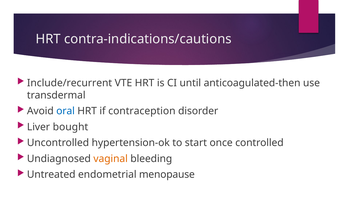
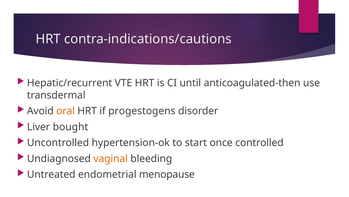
Include/recurrent: Include/recurrent -> Hepatic/recurrent
oral colour: blue -> orange
contraception: contraception -> progestogens
